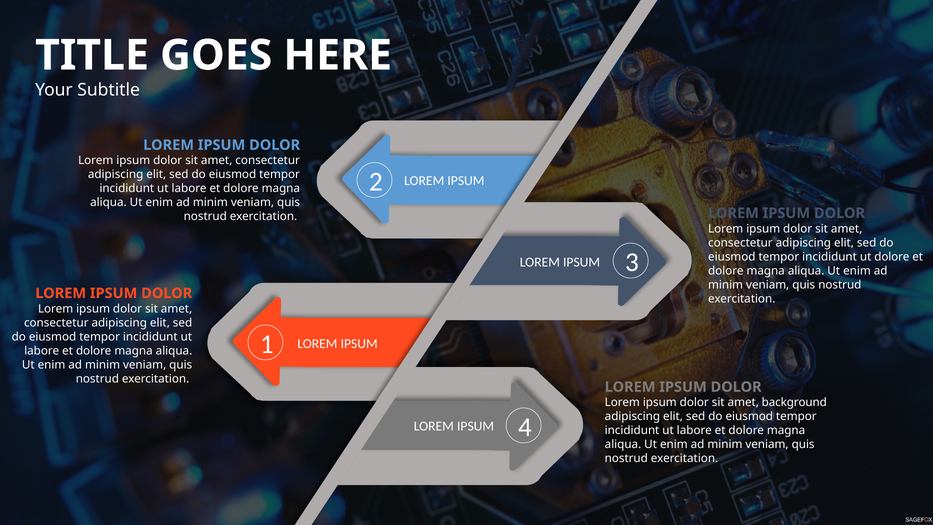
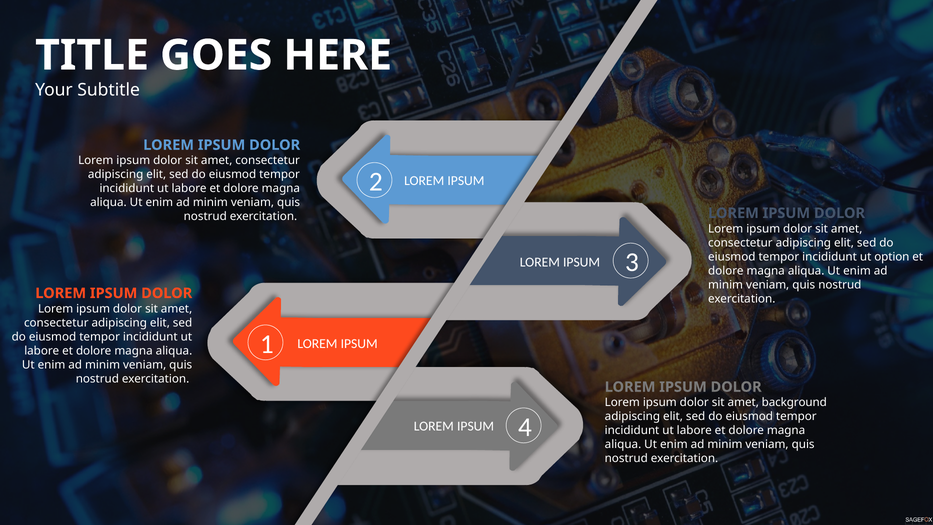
ut dolore: dolore -> option
